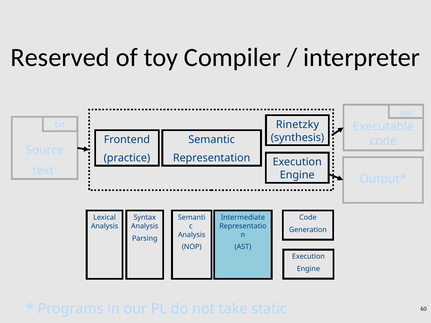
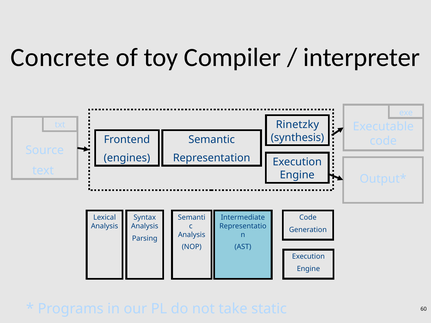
Reserved: Reserved -> Concrete
practice: practice -> engines
